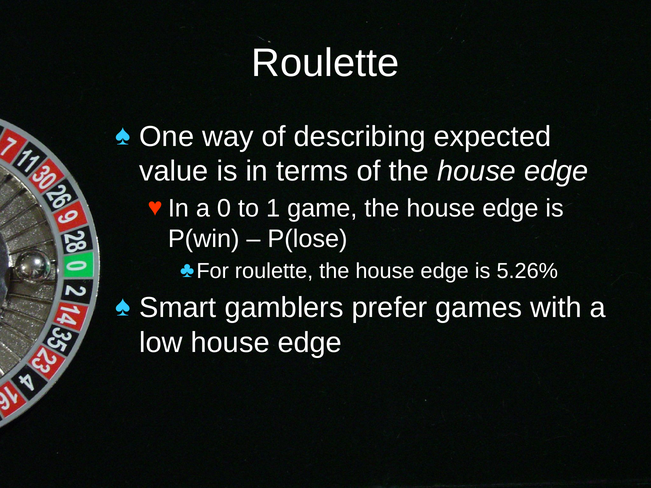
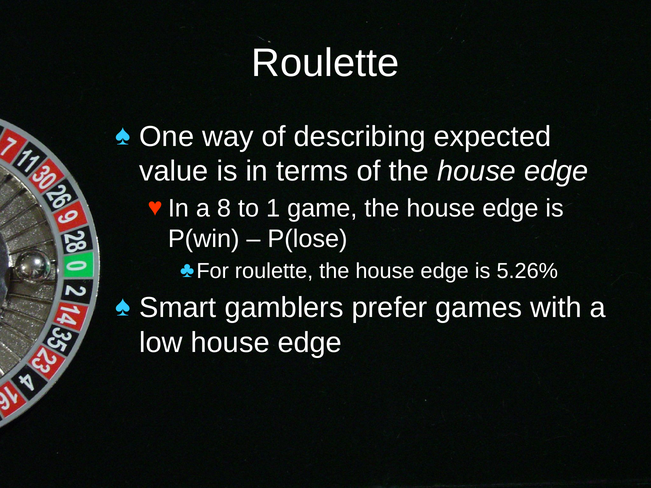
0: 0 -> 8
